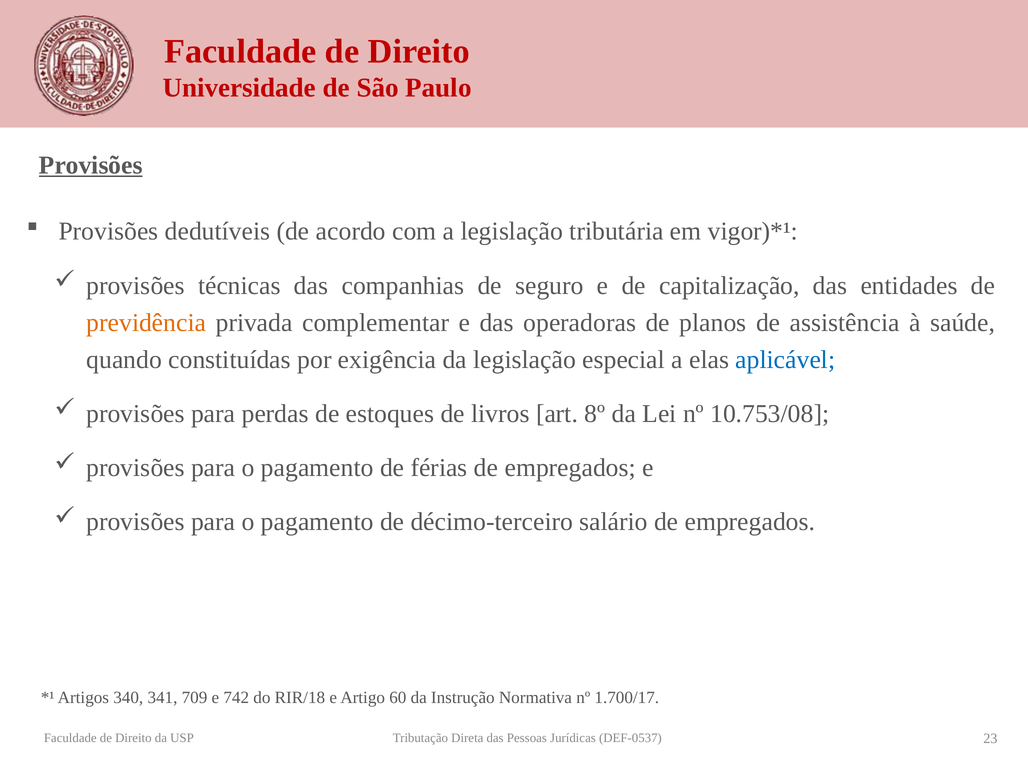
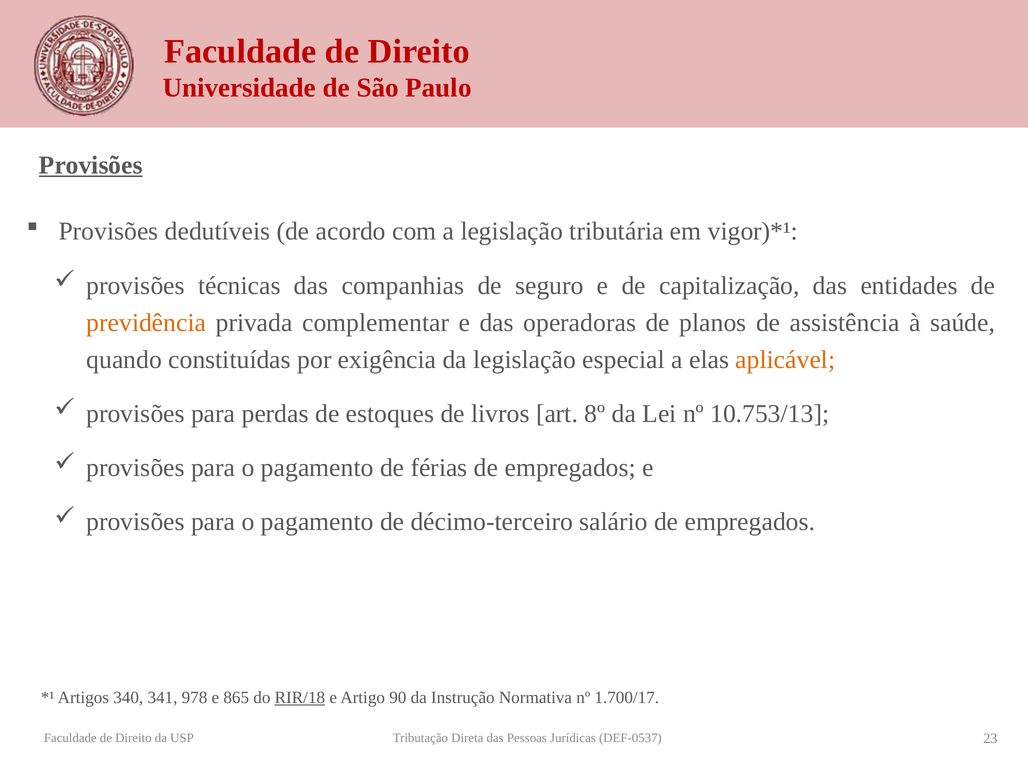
aplicável colour: blue -> orange
10.753/08: 10.753/08 -> 10.753/13
709: 709 -> 978
742: 742 -> 865
RIR/18 underline: none -> present
60: 60 -> 90
